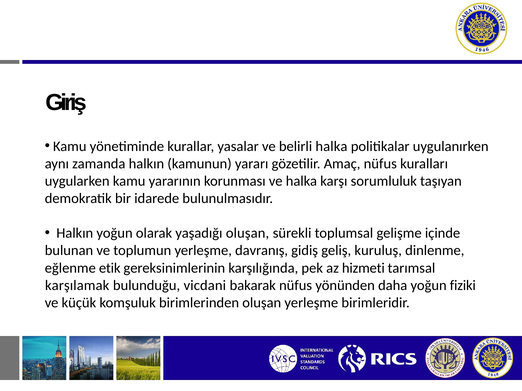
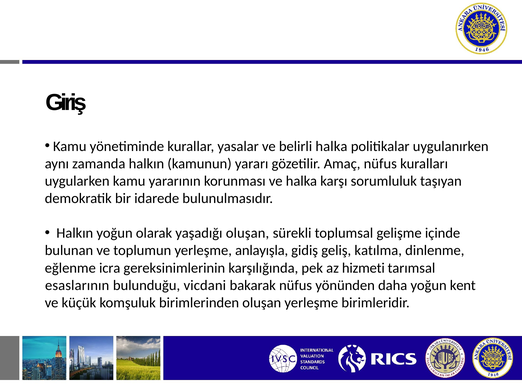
davranış: davranış -> anlayışla
kuruluş: kuruluş -> katılma
etik: etik -> icra
karşılamak: karşılamak -> esaslarının
fiziki: fiziki -> kent
